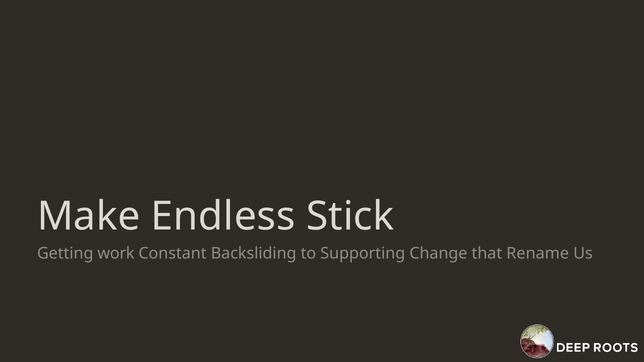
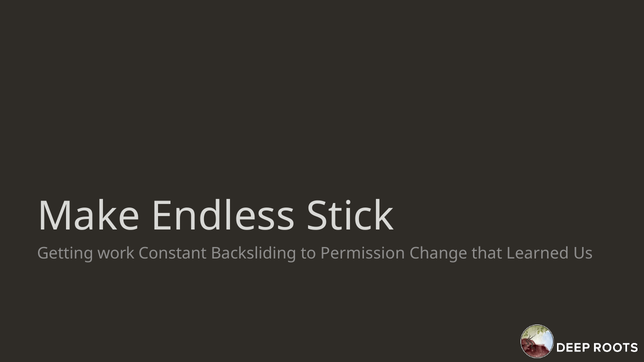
Supporting: Supporting -> Permission
Rename: Rename -> Learned
